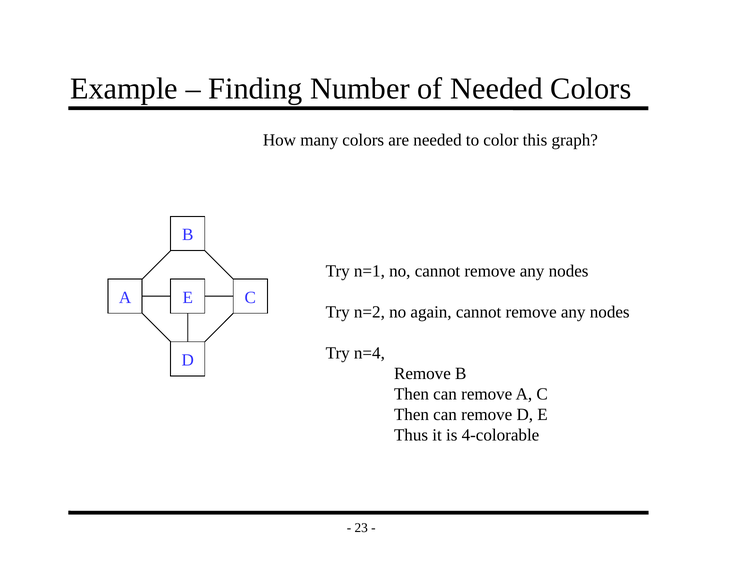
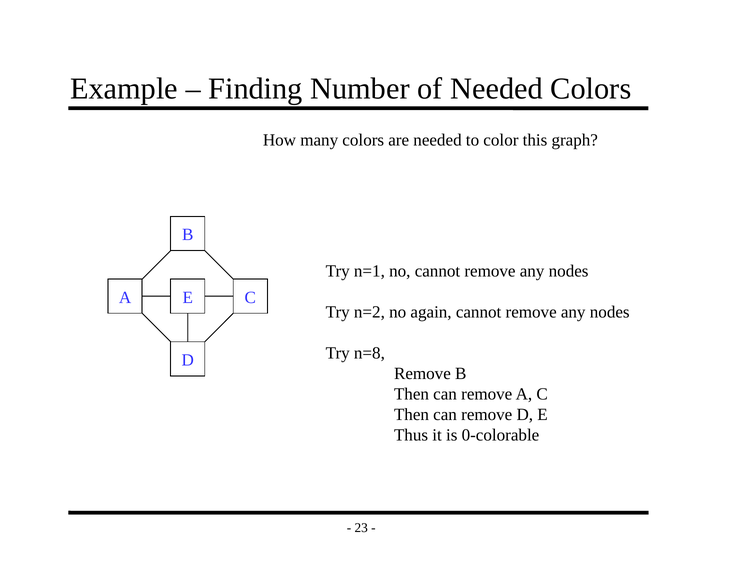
n=4: n=4 -> n=8
4-colorable: 4-colorable -> 0-colorable
